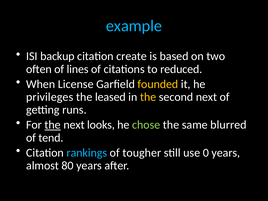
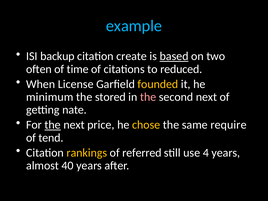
based underline: none -> present
lines: lines -> time
privileges: privileges -> minimum
leased: leased -> stored
the at (148, 97) colour: yellow -> pink
runs: runs -> nate
looks: looks -> price
chose colour: light green -> yellow
blurred: blurred -> require
rankings colour: light blue -> yellow
tougher: tougher -> referred
0: 0 -> 4
80: 80 -> 40
